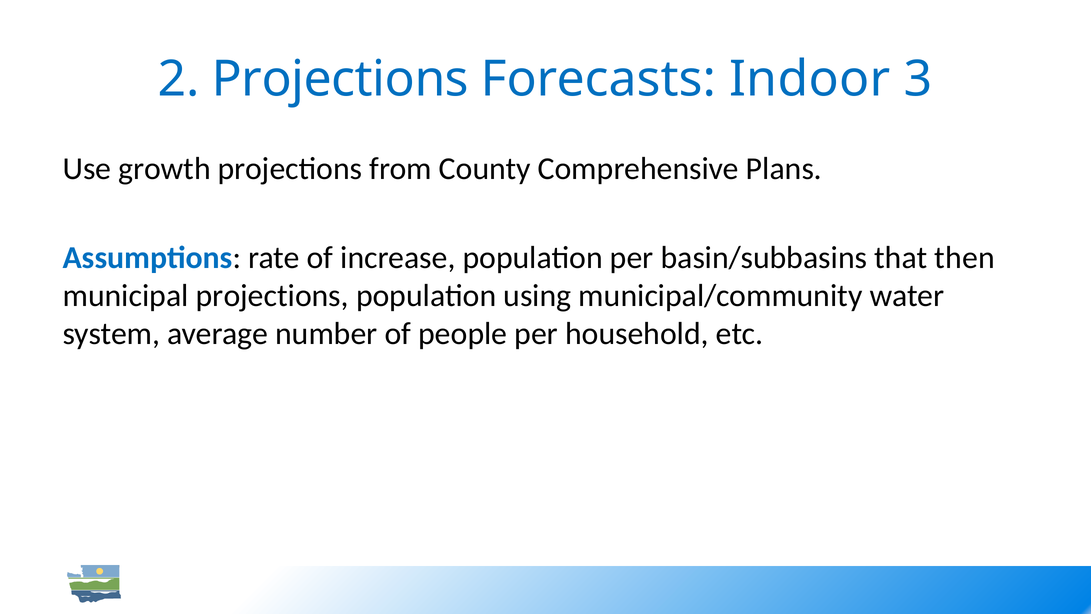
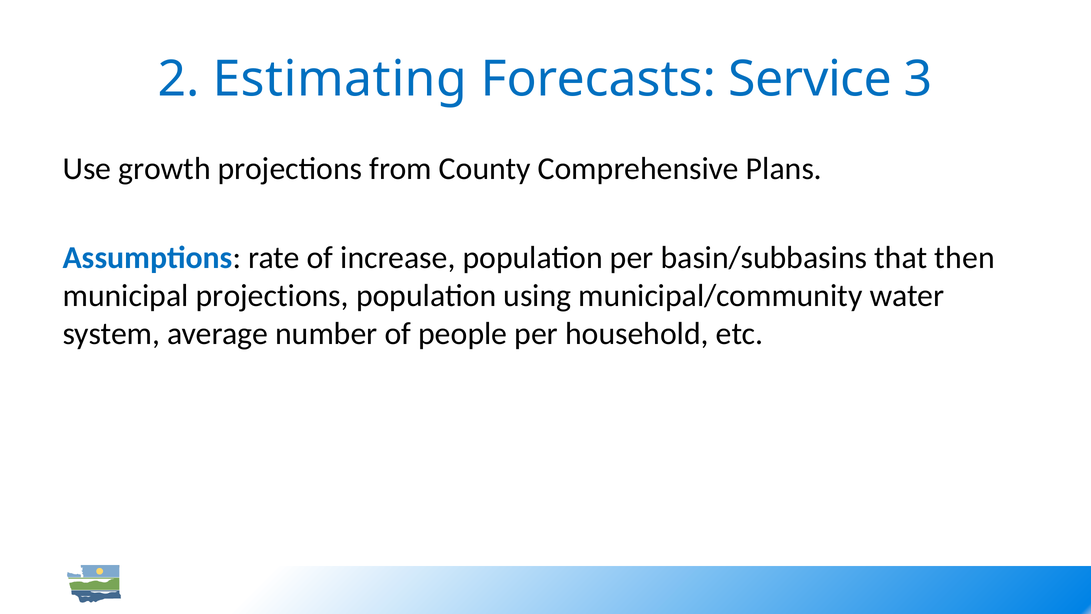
2 Projections: Projections -> Estimating
Indoor: Indoor -> Service
